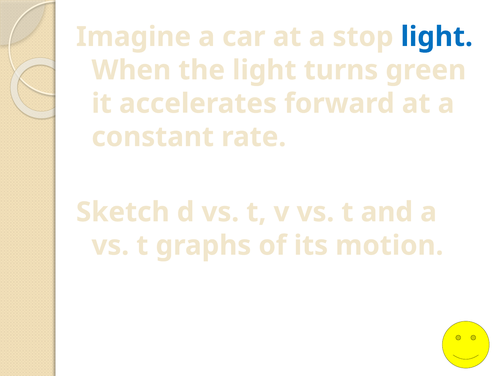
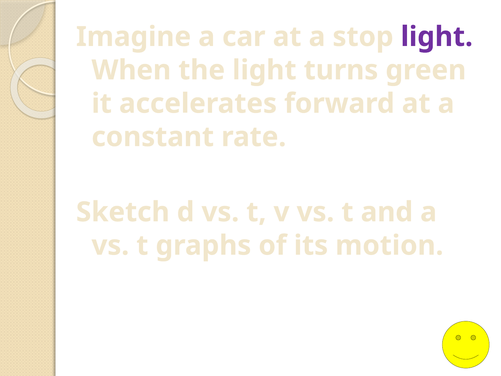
light at (437, 37) colour: blue -> purple
